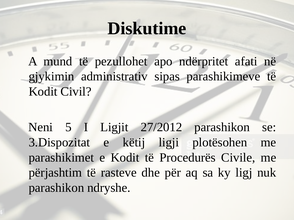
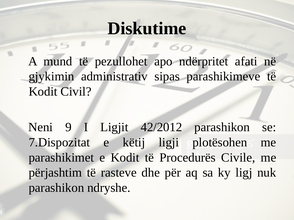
5: 5 -> 9
27/2012: 27/2012 -> 42/2012
3.Dispozitat: 3.Dispozitat -> 7.Dispozitat
